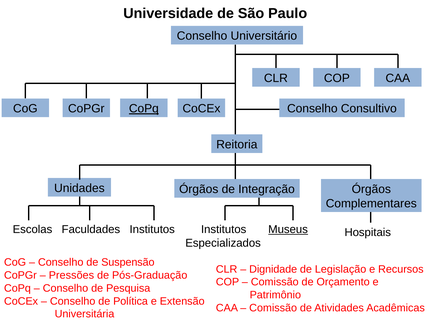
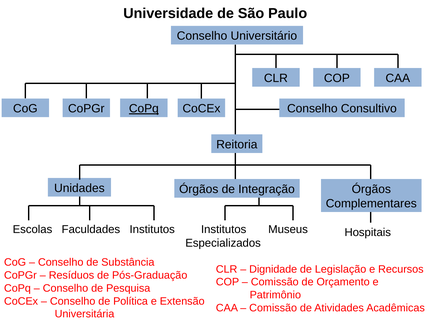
Museus underline: present -> none
Suspensão: Suspensão -> Substância
Pressões: Pressões -> Resíduos
